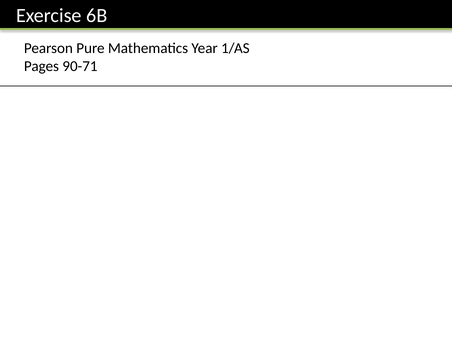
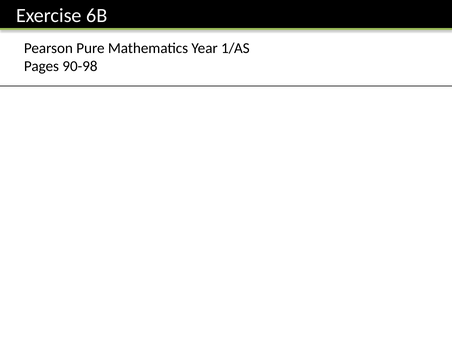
90-71: 90-71 -> 90-98
